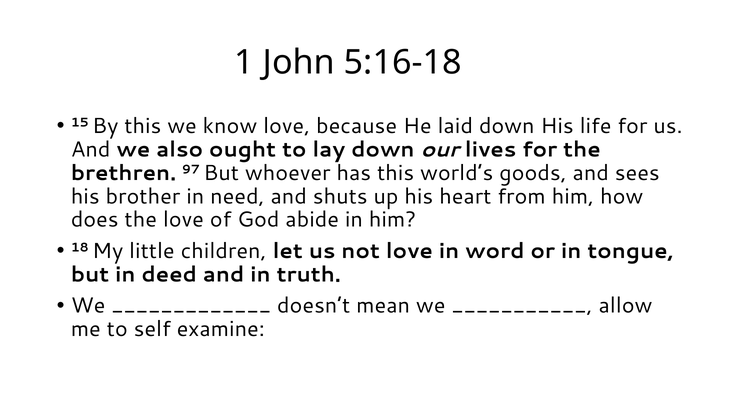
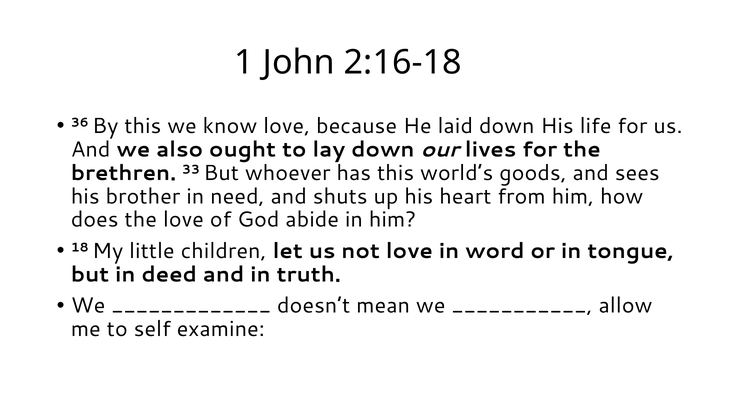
5:16-18: 5:16-18 -> 2:16-18
15: 15 -> 36
97: 97 -> 33
